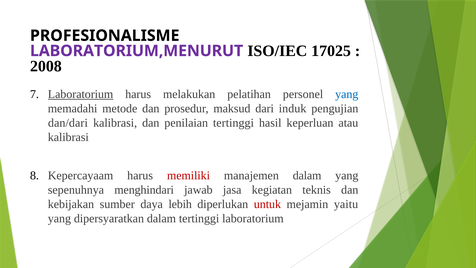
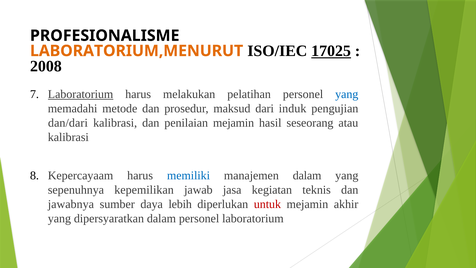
LABORATORIUM,MENURUT colour: purple -> orange
17025 underline: none -> present
penilaian tertinggi: tertinggi -> mejamin
keperluan: keperluan -> seseorang
memiliki colour: red -> blue
menghindari: menghindari -> kepemilikan
kebijakan: kebijakan -> jawabnya
yaitu: yaitu -> akhir
dalam tertinggi: tertinggi -> personel
